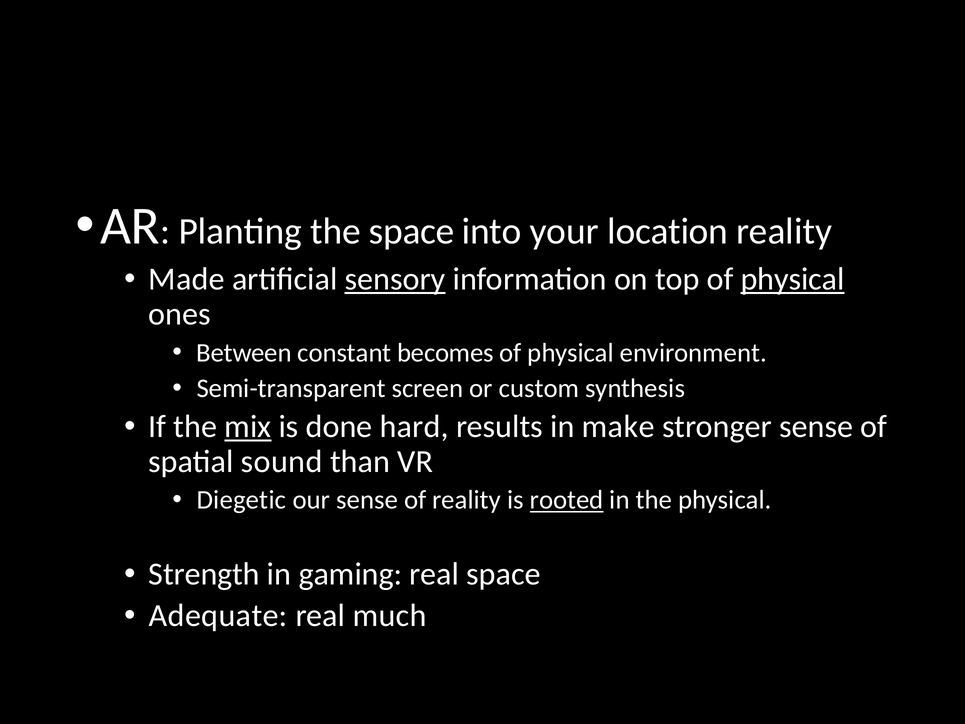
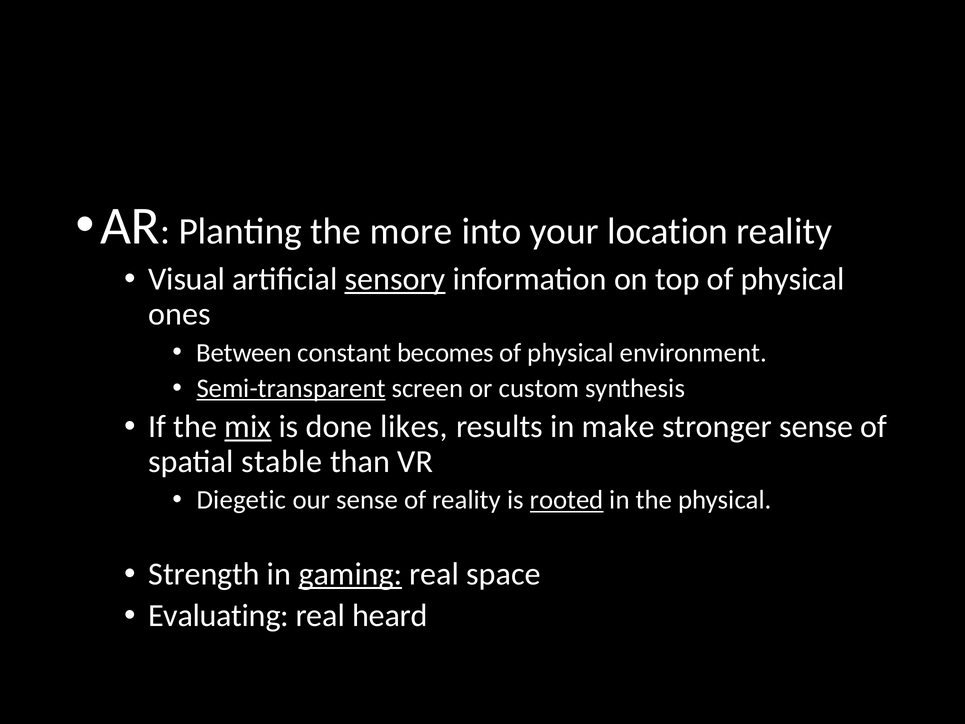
the space: space -> more
Made: Made -> Visual
physical at (793, 279) underline: present -> none
Semi-transparent underline: none -> present
hard: hard -> likes
sound: sound -> stable
gaming underline: none -> present
Adequate: Adequate -> Evaluating
much: much -> heard
